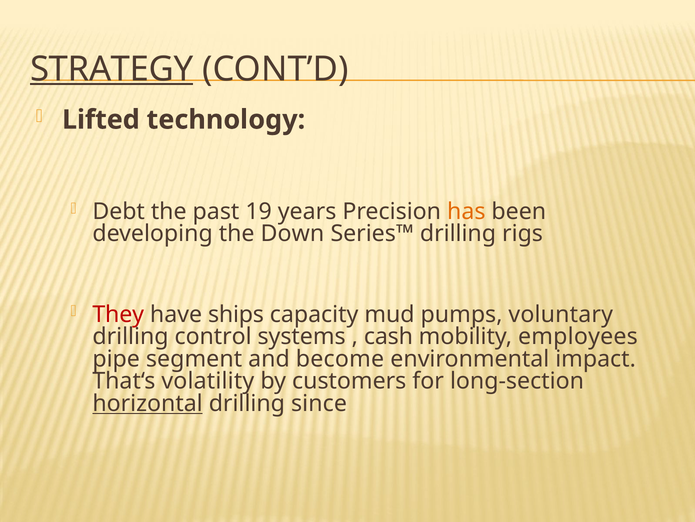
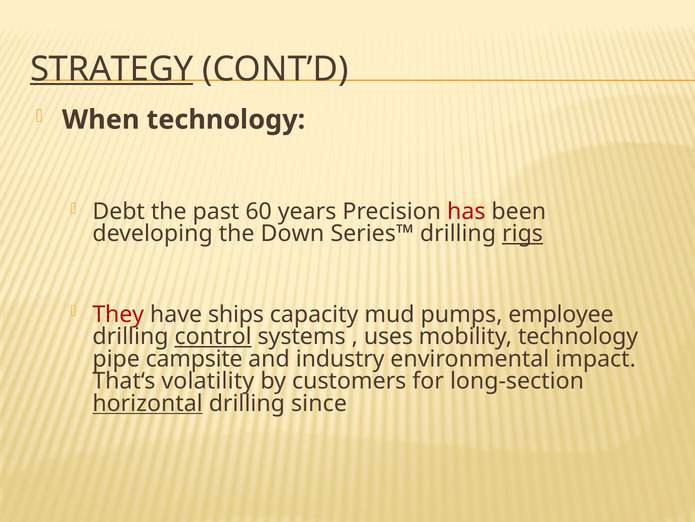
Lifted: Lifted -> When
19: 19 -> 60
has colour: orange -> red
rigs underline: none -> present
voluntary: voluntary -> employee
control underline: none -> present
cash: cash -> uses
mobility employees: employees -> technology
segment: segment -> campsite
become: become -> industry
